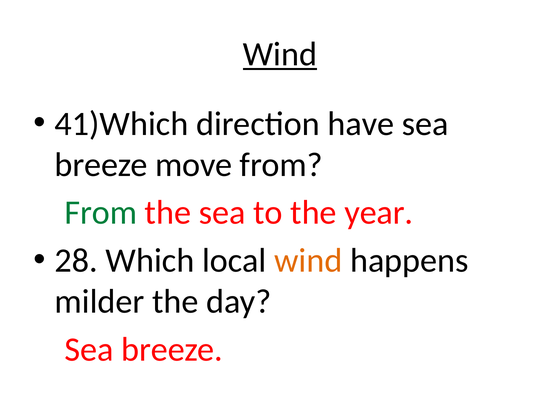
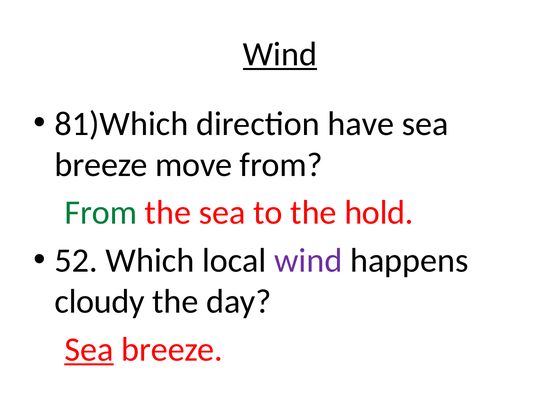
41)Which: 41)Which -> 81)Which
year: year -> hold
28: 28 -> 52
wind at (308, 261) colour: orange -> purple
milder: milder -> cloudy
Sea at (89, 349) underline: none -> present
